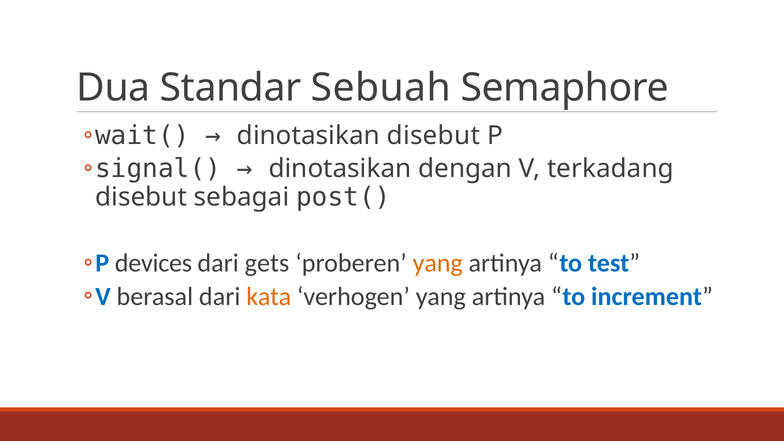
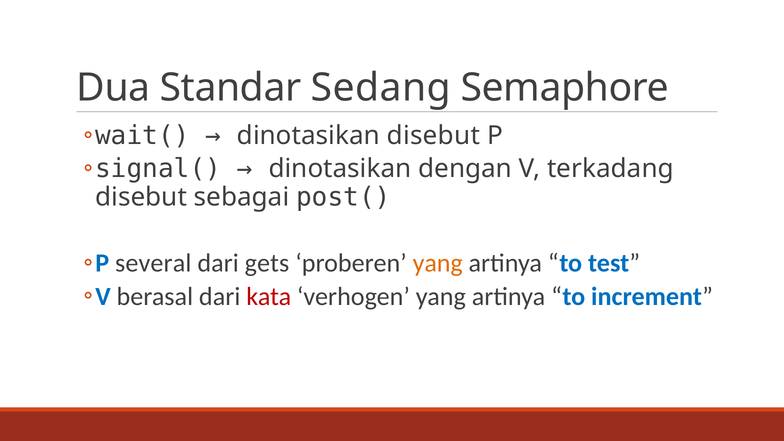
Sebuah: Sebuah -> Sedang
devices: devices -> several
kata colour: orange -> red
